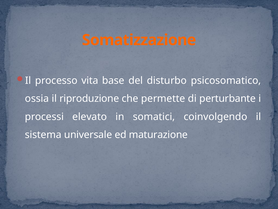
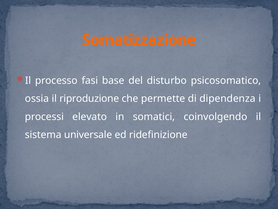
vita: vita -> fasi
perturbante: perturbante -> dipendenza
maturazione: maturazione -> ridefinizione
